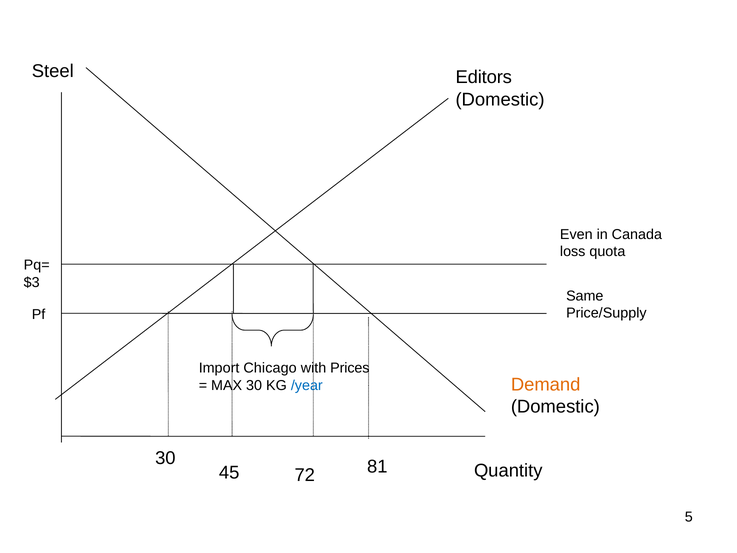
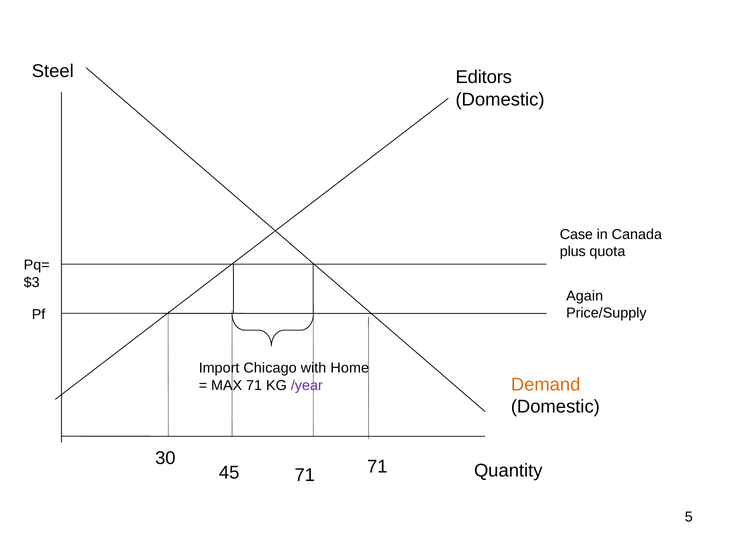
Even: Even -> Case
loss: loss -> plus
Same: Same -> Again
Prices: Prices -> Home
MAX 30: 30 -> 71
/year colour: blue -> purple
30 81: 81 -> 71
45 72: 72 -> 71
